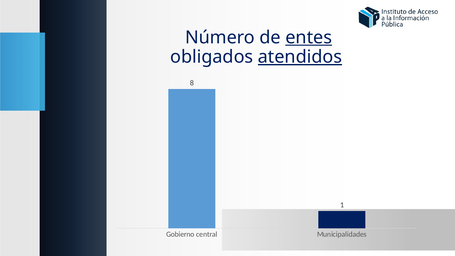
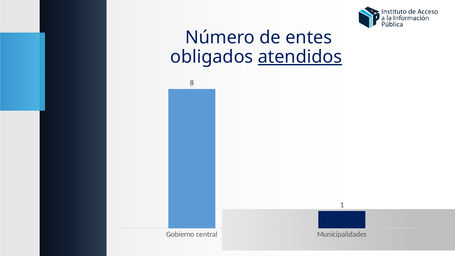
entes underline: present -> none
